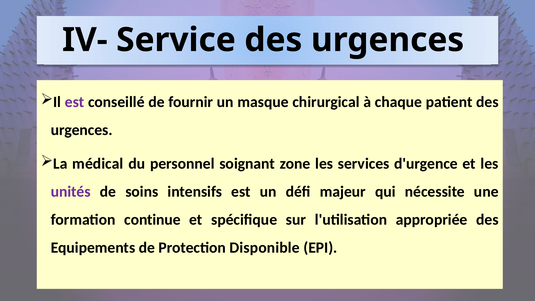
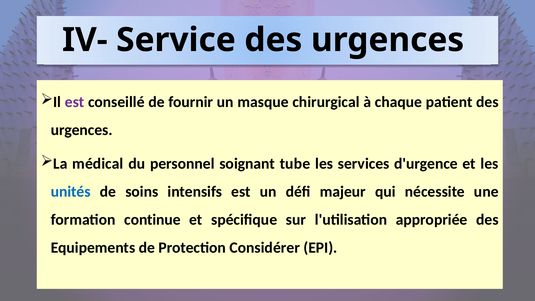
zone: zone -> tube
unités colour: purple -> blue
Disponible: Disponible -> Considérer
